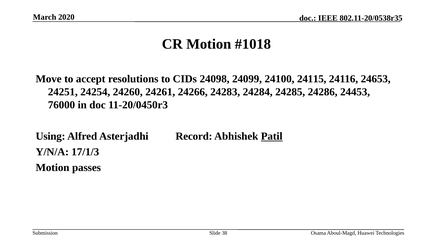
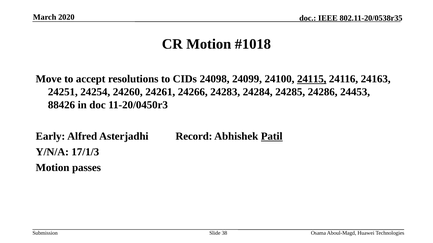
24115 underline: none -> present
24653: 24653 -> 24163
76000: 76000 -> 88426
Using: Using -> Early
